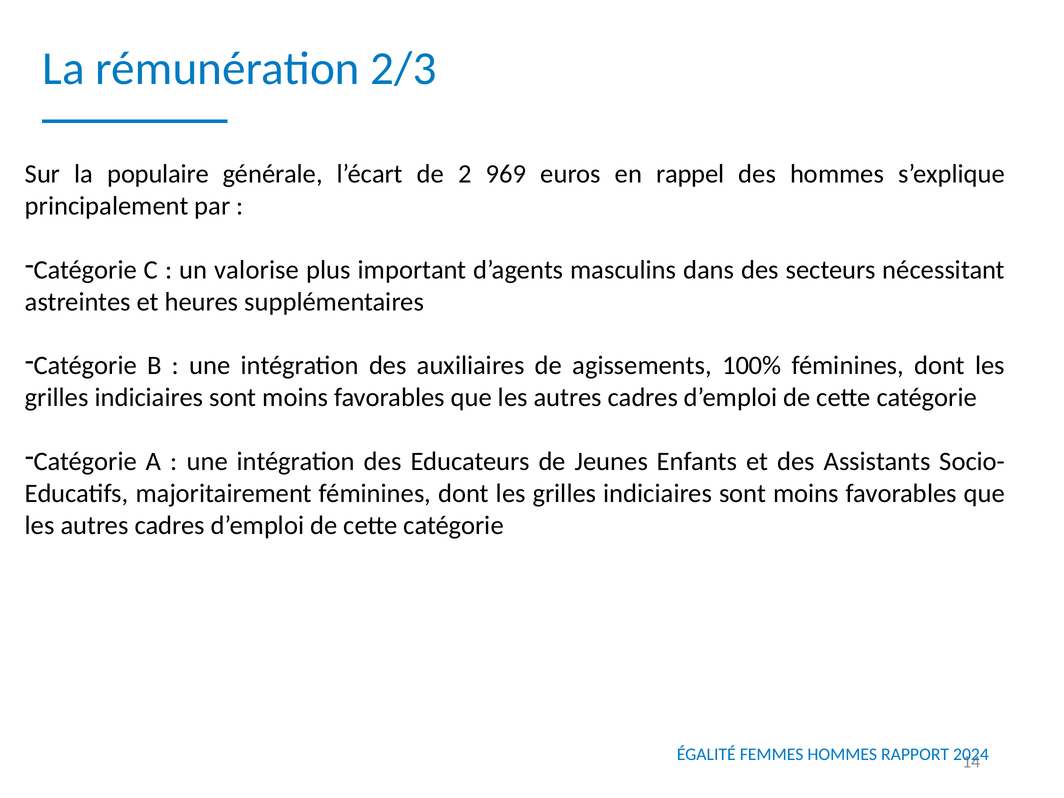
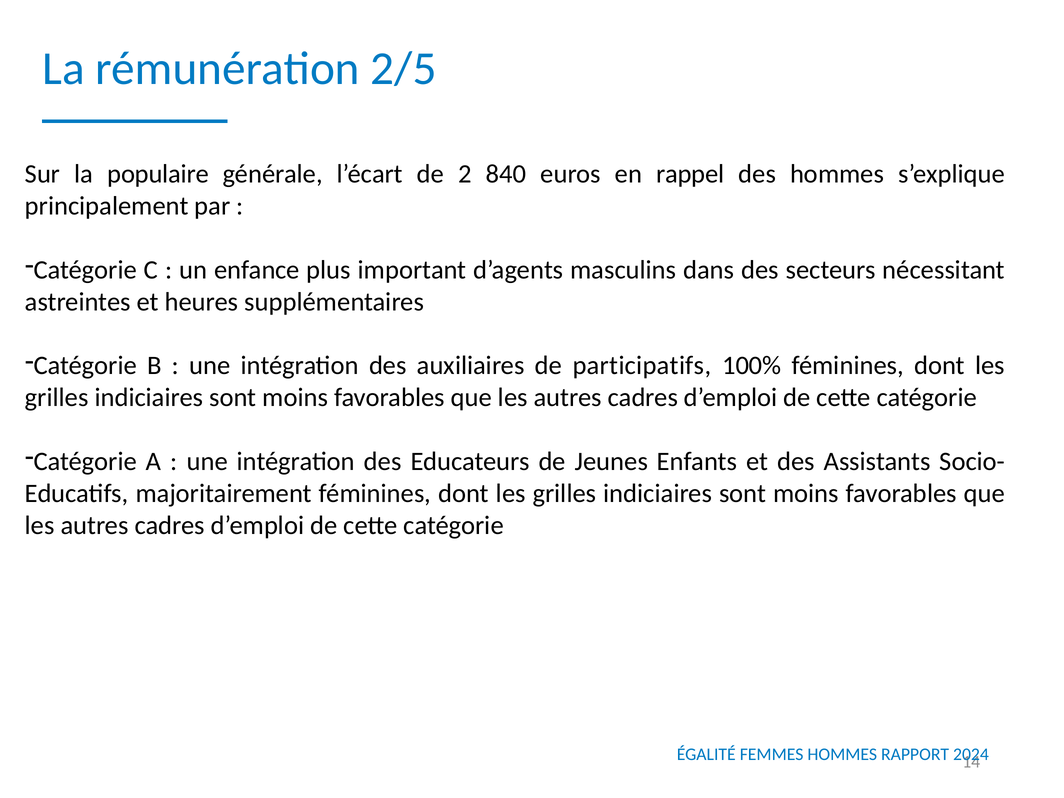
2/3: 2/3 -> 2/5
969: 969 -> 840
valorise: valorise -> enfance
agissements: agissements -> participatifs
